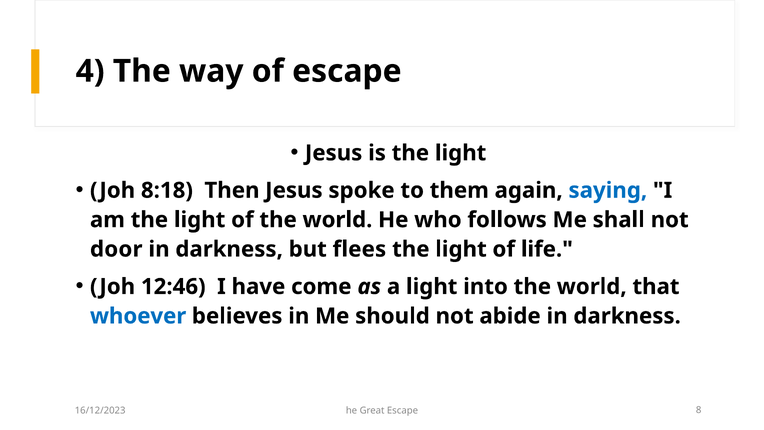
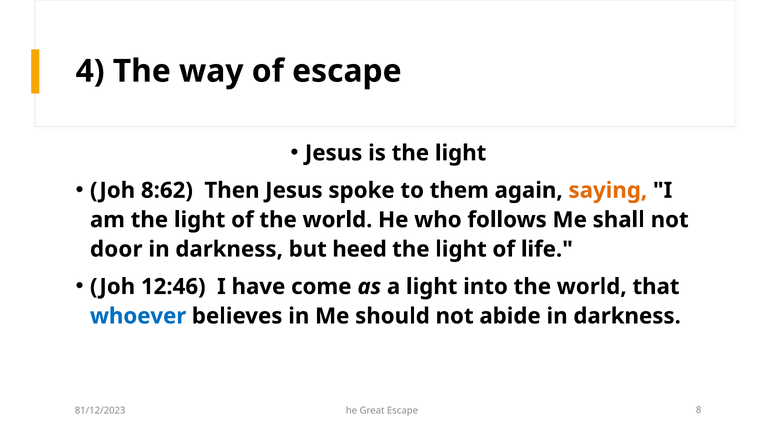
8:18: 8:18 -> 8:62
saying colour: blue -> orange
flees: flees -> heed
16/12/2023: 16/12/2023 -> 81/12/2023
